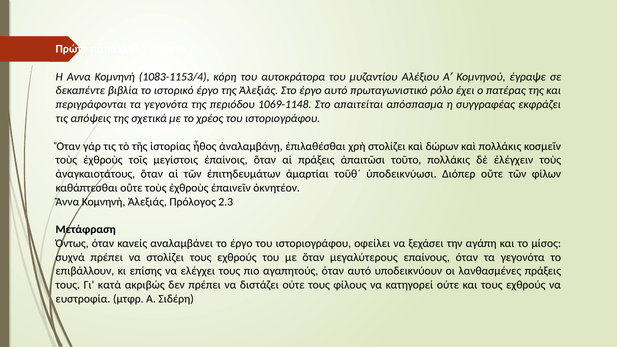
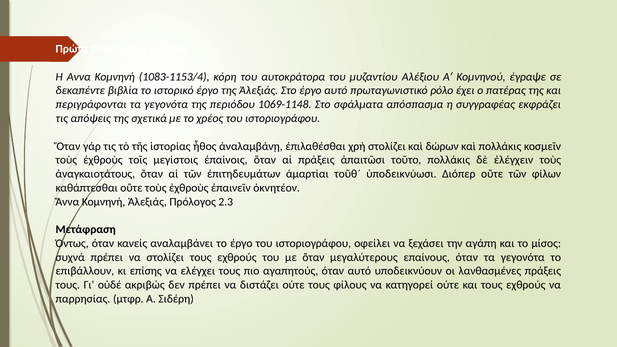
απαιτείται: απαιτείται -> σφάλματα
κατὰ: κατὰ -> οὐδέ
ευστροφία: ευστροφία -> παρρησίας
